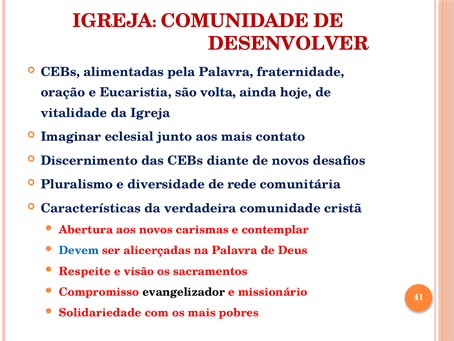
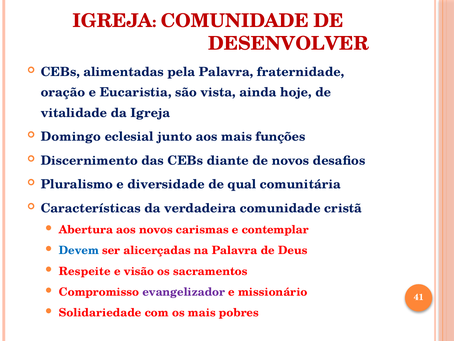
volta: volta -> vista
Imaginar: Imaginar -> Domingo
contato: contato -> funções
rede: rede -> qual
evangelizador colour: black -> purple
